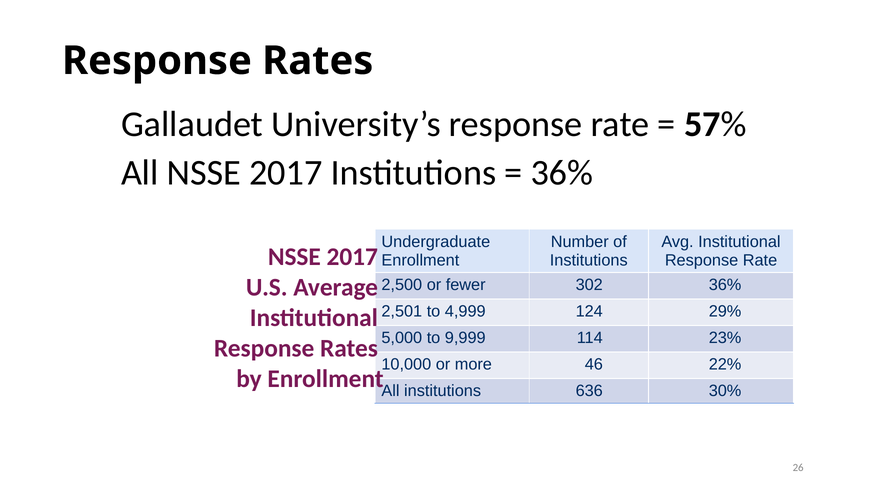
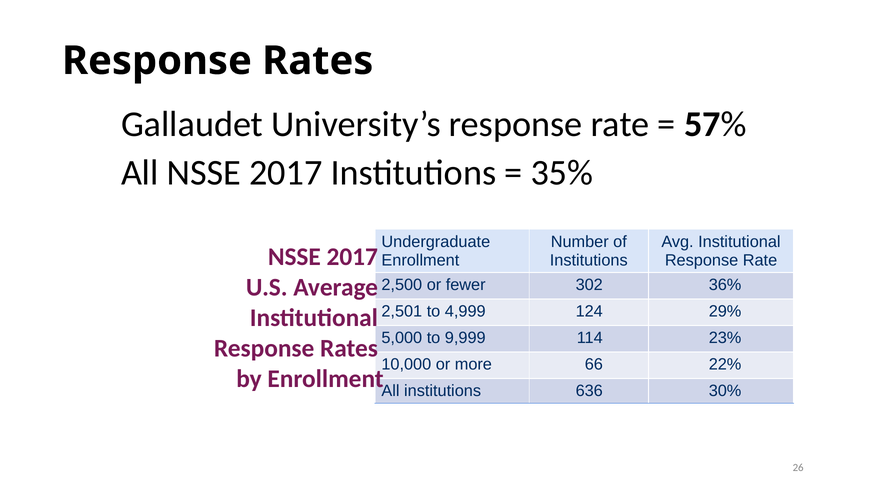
36% at (562, 173): 36% -> 35%
46: 46 -> 66
